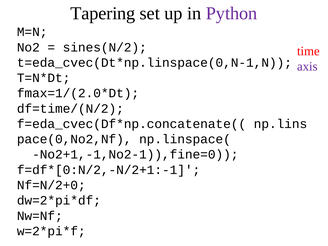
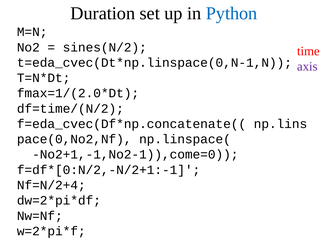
Tapering: Tapering -> Duration
Python colour: purple -> blue
No2+1,-1,No2-1)),fine=0: No2+1,-1,No2-1)),fine=0 -> No2+1,-1,No2-1)),come=0
Nf=N/2+0: Nf=N/2+0 -> Nf=N/2+4
